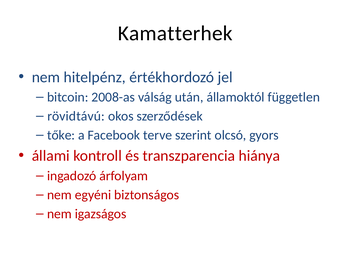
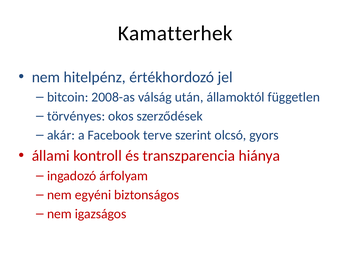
rövidtávú: rövidtávú -> törvényes
tőke: tőke -> akár
